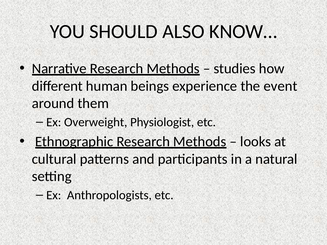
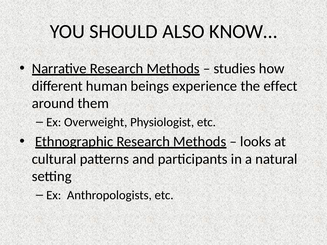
event: event -> effect
